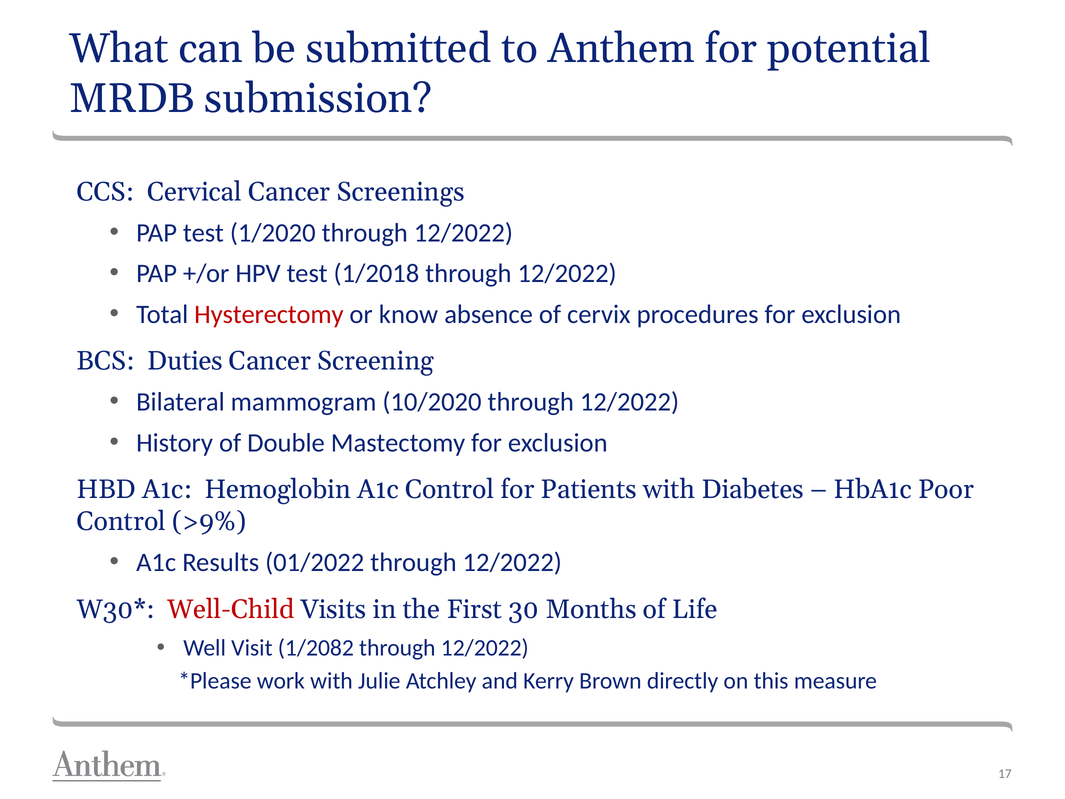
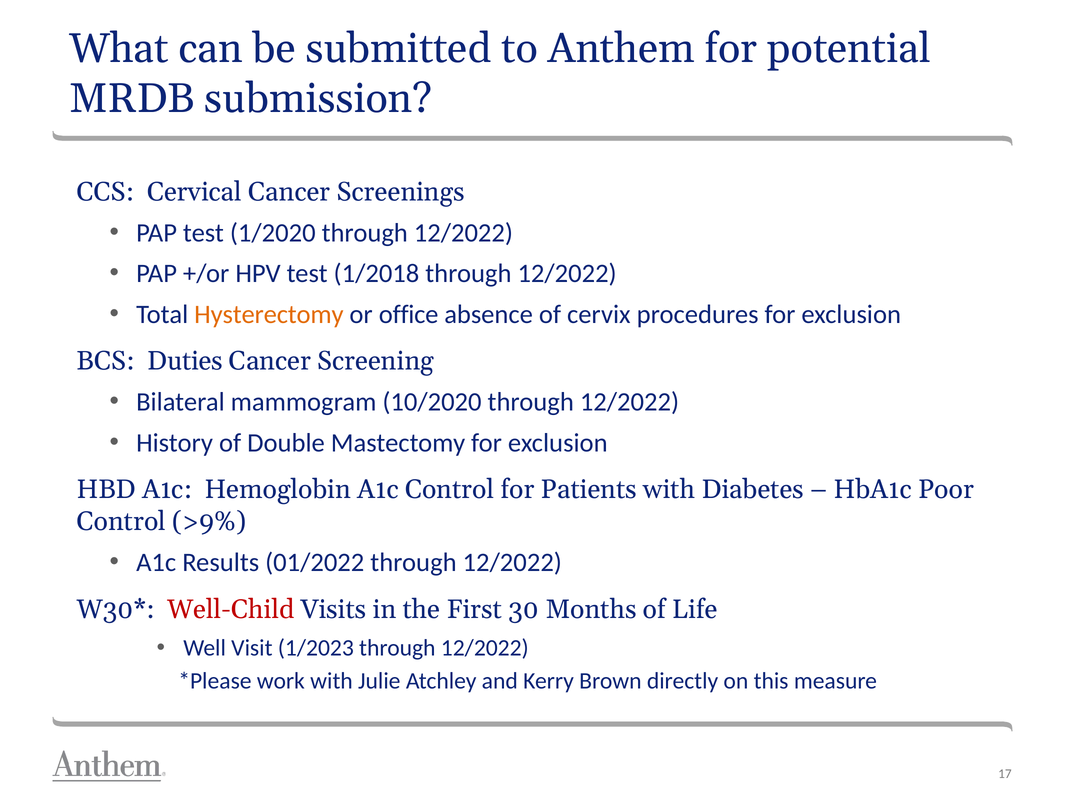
Hysterectomy colour: red -> orange
know: know -> office
1/2082: 1/2082 -> 1/2023
